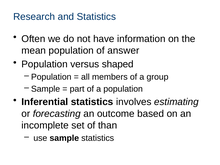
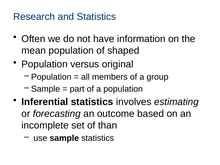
answer: answer -> shaped
shaped: shaped -> original
